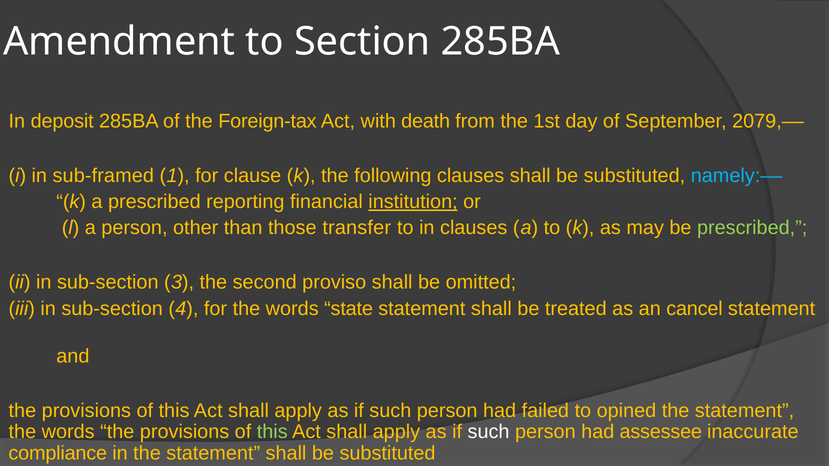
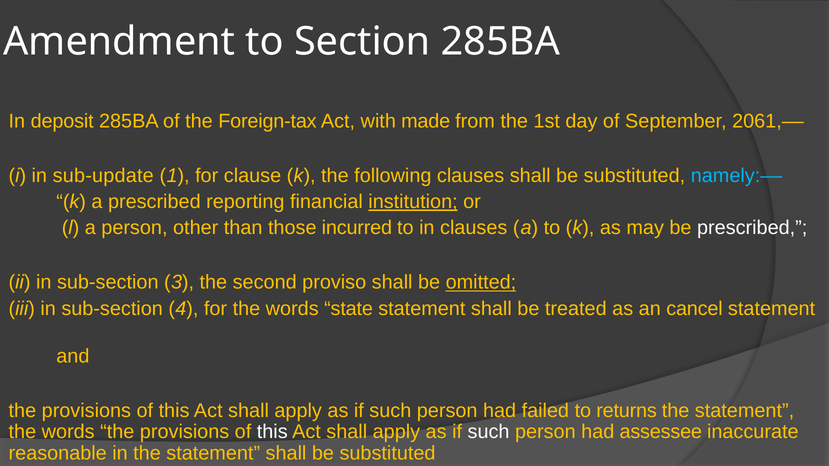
death: death -> made
2079,––: 2079,–– -> 2061,––
sub-framed: sub-framed -> sub-update
transfer: transfer -> incurred
prescribed at (752, 228) colour: light green -> white
omitted underline: none -> present
opined: opined -> returns
this at (272, 432) colour: light green -> white
compliance: compliance -> reasonable
